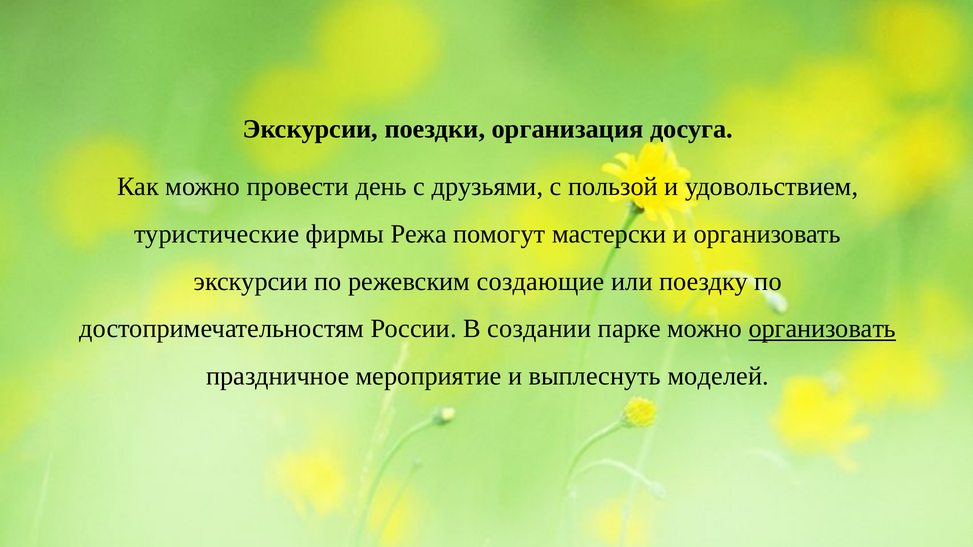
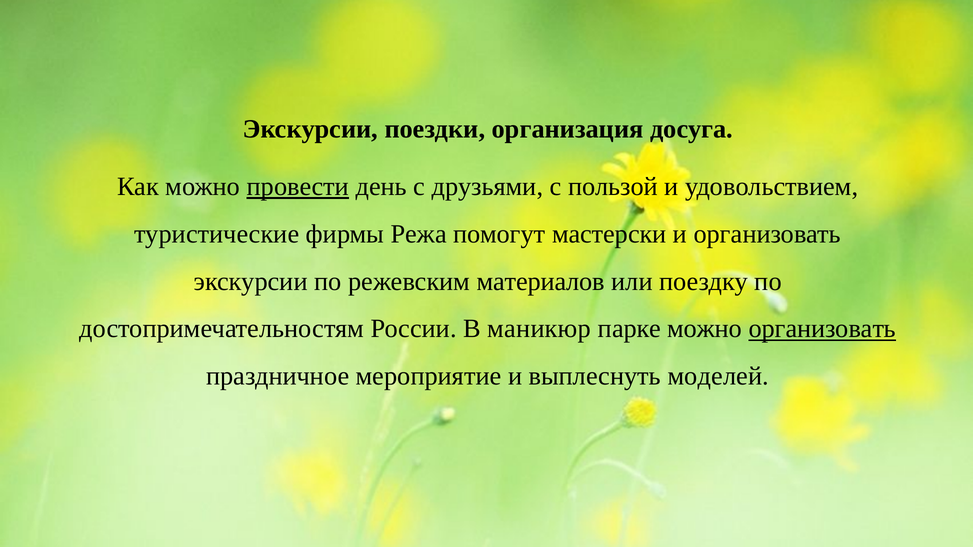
провести underline: none -> present
создающие: создающие -> материалов
создании: создании -> маникюр
